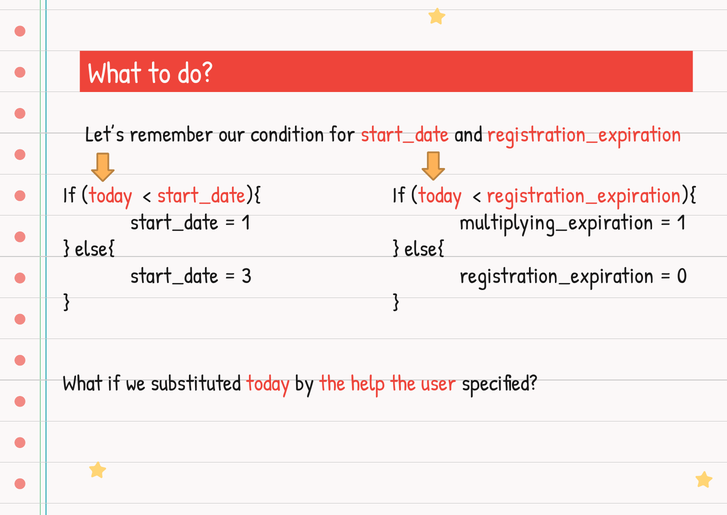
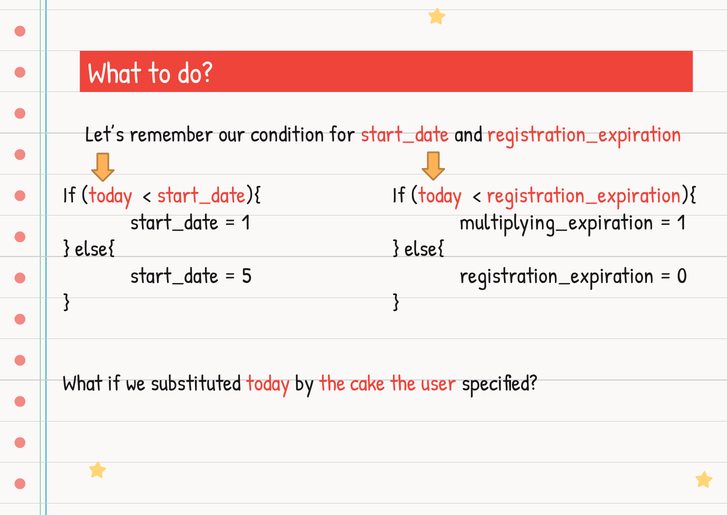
3: 3 -> 5
help: help -> cake
